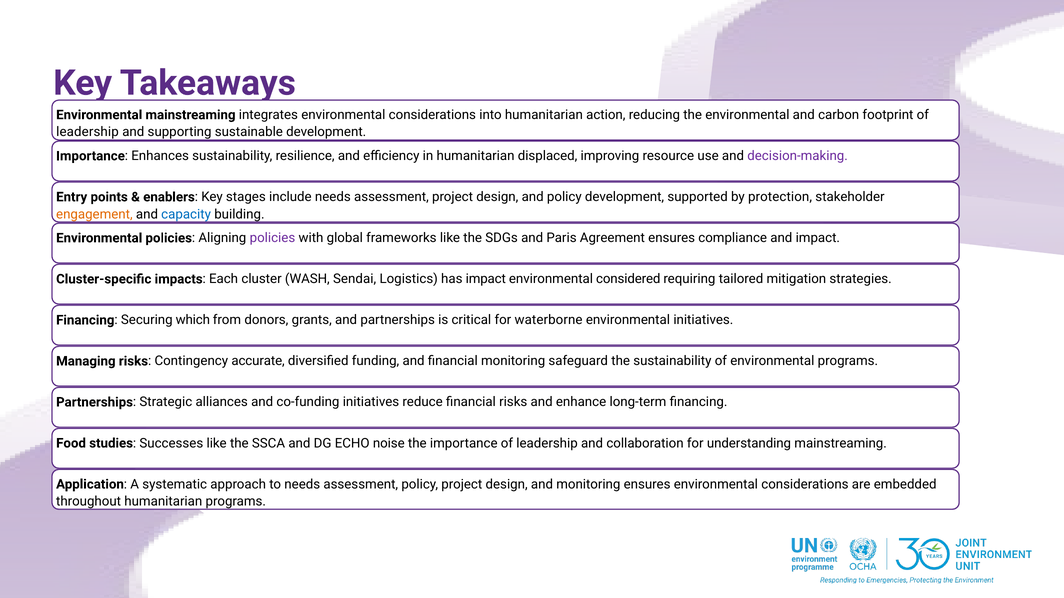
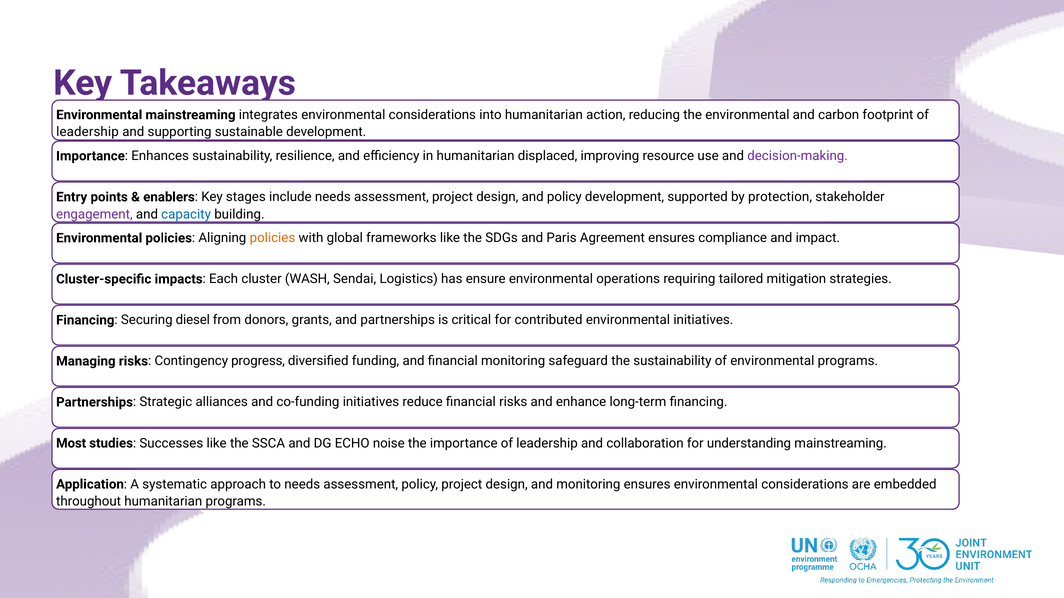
engagement colour: orange -> purple
policies at (272, 238) colour: purple -> orange
has impact: impact -> ensure
considered: considered -> operations
which: which -> diesel
waterborne: waterborne -> contributed
accurate: accurate -> progress
Food: Food -> Most
